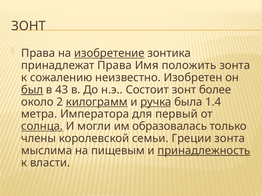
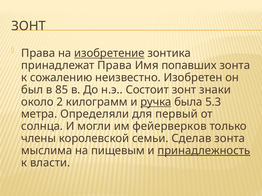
положить: положить -> попавших
был underline: present -> none
43: 43 -> 85
более: более -> знаки
килограмм underline: present -> none
1.4: 1.4 -> 5.3
Императора: Императора -> Определяли
солнца underline: present -> none
образовалась: образовалась -> фейерверков
Греции: Греции -> Сделав
